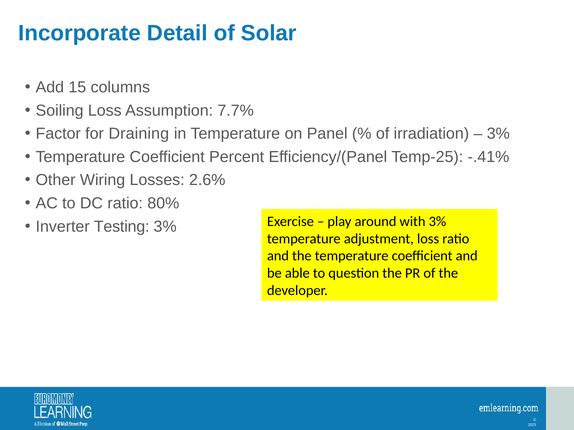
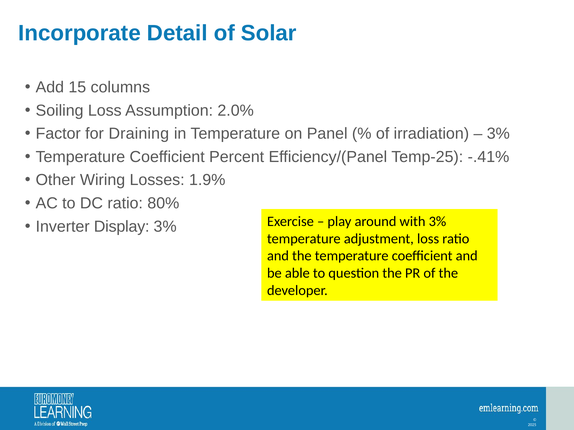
7.7%: 7.7% -> 2.0%
2.6%: 2.6% -> 1.9%
Testing: Testing -> Display
